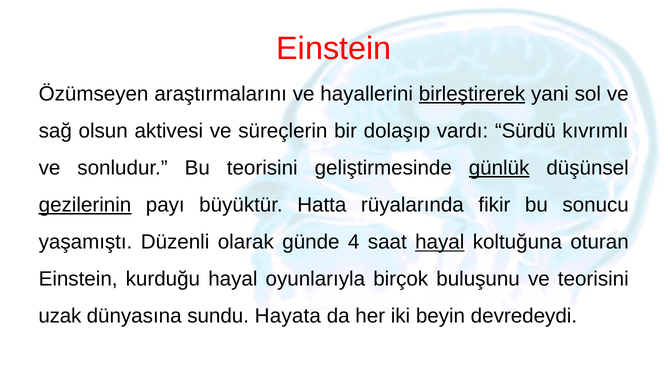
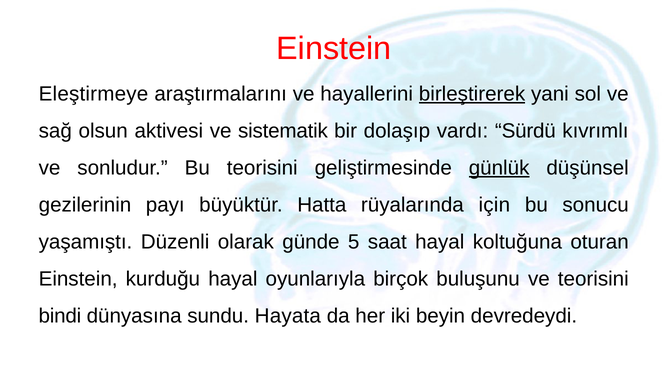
Özümseyen: Özümseyen -> Eleştirmeye
süreçlerin: süreçlerin -> sistematik
gezilerinin underline: present -> none
fikir: fikir -> için
4: 4 -> 5
hayal at (440, 243) underline: present -> none
uzak: uzak -> bindi
